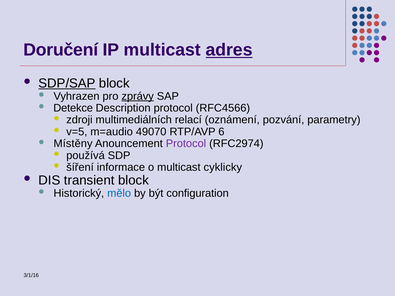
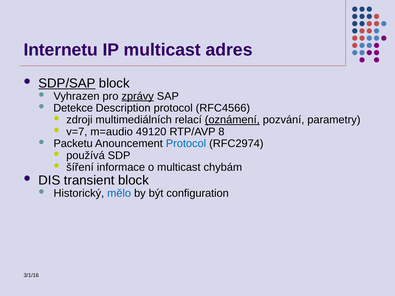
Doručení: Doručení -> Internetu
adres underline: present -> none
oznámení underline: none -> present
v=5: v=5 -> v=7
49070: 49070 -> 49120
6: 6 -> 8
Místěny: Místěny -> Packetu
Protocol at (186, 144) colour: purple -> blue
cyklicky: cyklicky -> chybám
